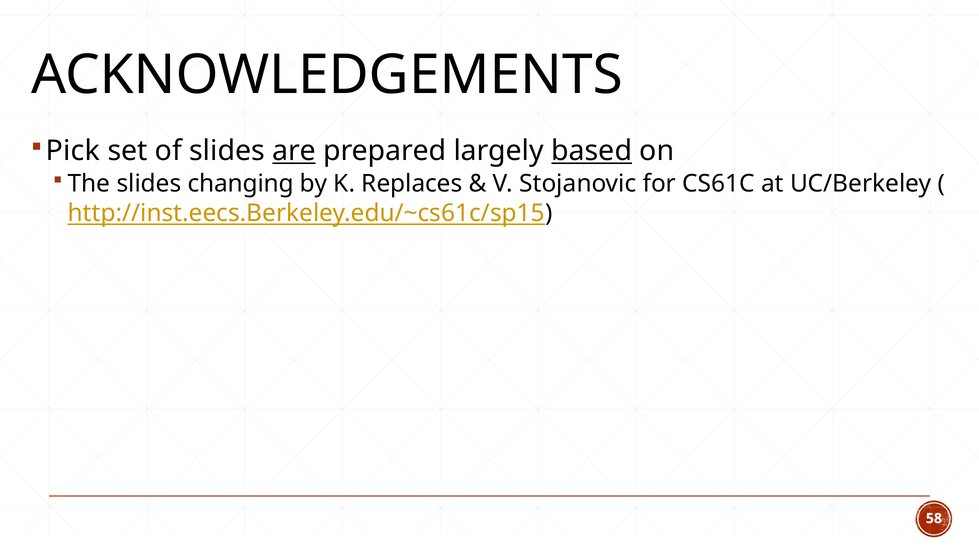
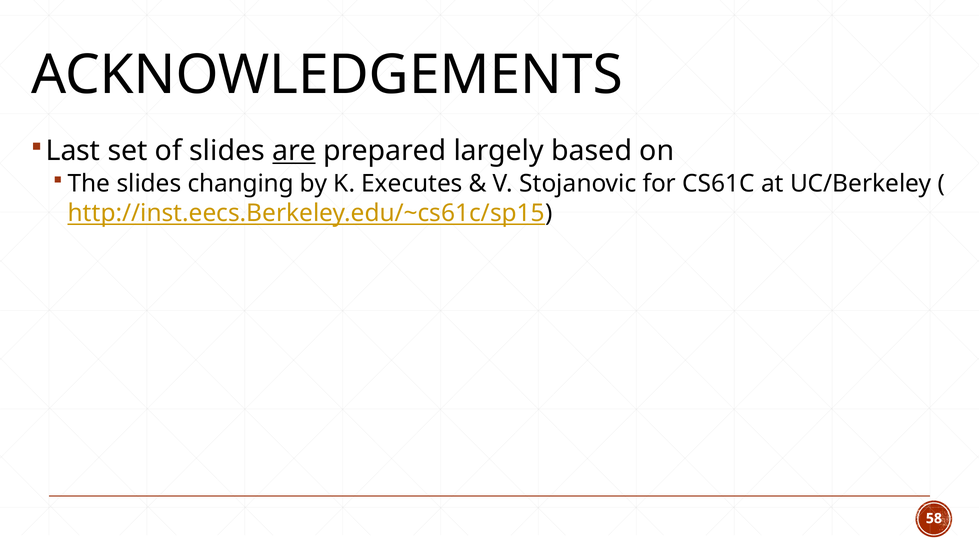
Pick: Pick -> Last
based underline: present -> none
Replaces: Replaces -> Executes
